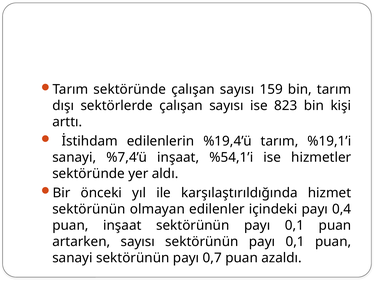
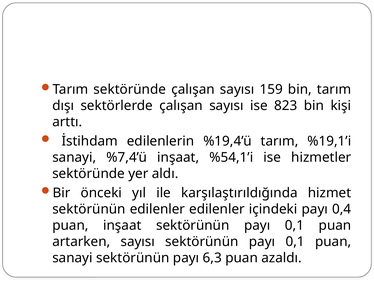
sektörünün olmayan: olmayan -> edilenler
0,7: 0,7 -> 6,3
